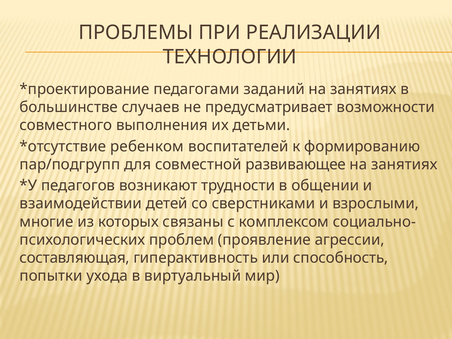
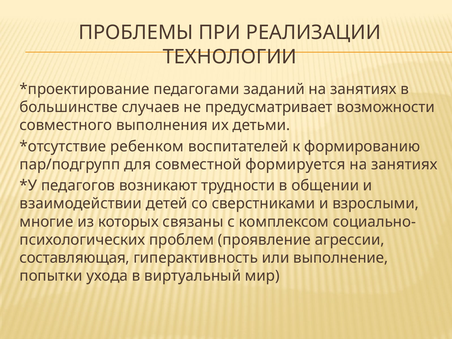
развивающее: развивающее -> формируется
способность: способность -> выполнение
